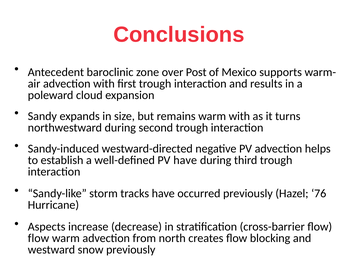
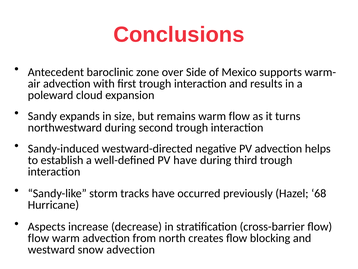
Post: Post -> Side
warm with: with -> flow
76: 76 -> 68
snow previously: previously -> advection
